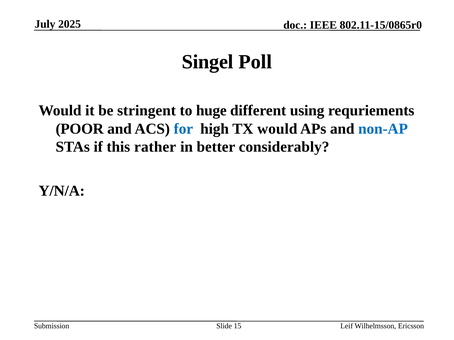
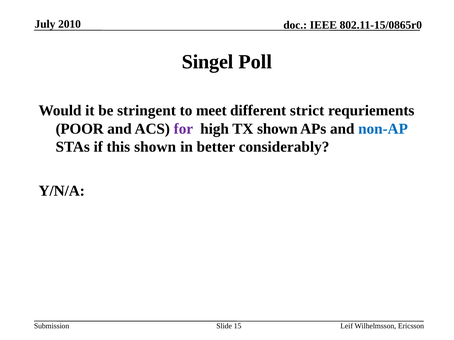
2025: 2025 -> 2010
huge: huge -> meet
using: using -> strict
for colour: blue -> purple
TX would: would -> shown
this rather: rather -> shown
